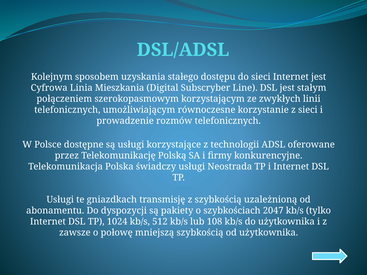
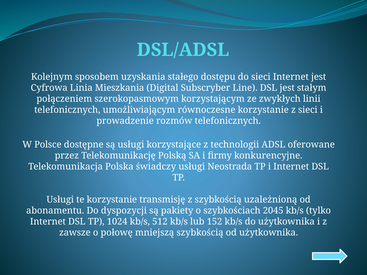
te gniazdkach: gniazdkach -> korzystanie
2047: 2047 -> 2045
108: 108 -> 152
